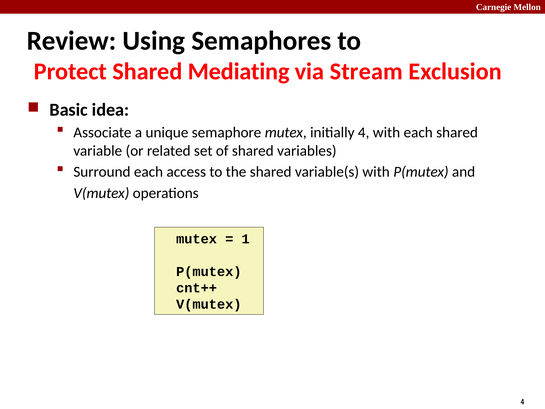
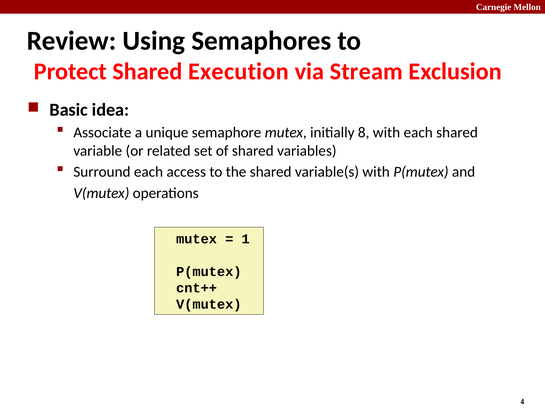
Mediating: Mediating -> Execution
initially 4: 4 -> 8
